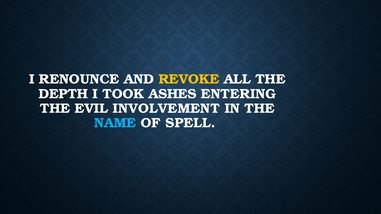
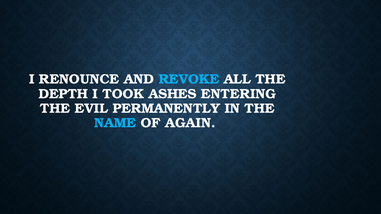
REVOKE colour: yellow -> light blue
INVOLVEMENT: INVOLVEMENT -> PERMANENTLY
SPELL: SPELL -> AGAIN
